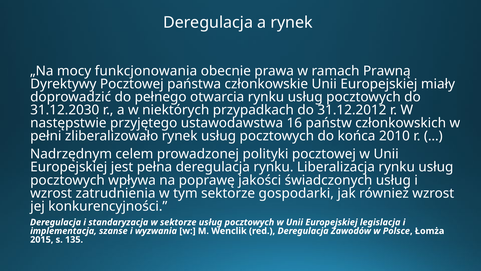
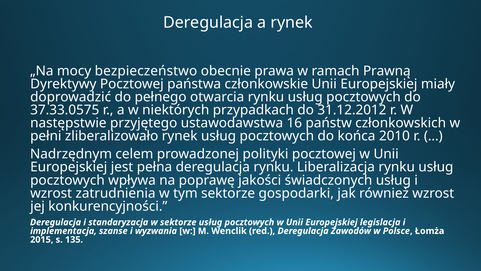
funkcjonowania: funkcjonowania -> bezpieczeństwo
31.12.2030: 31.12.2030 -> 37.33.0575
